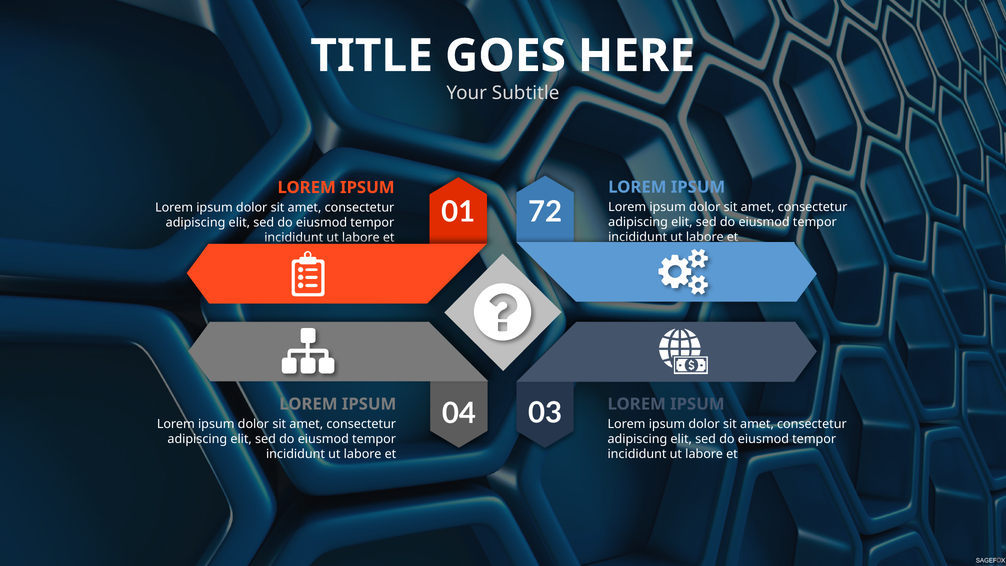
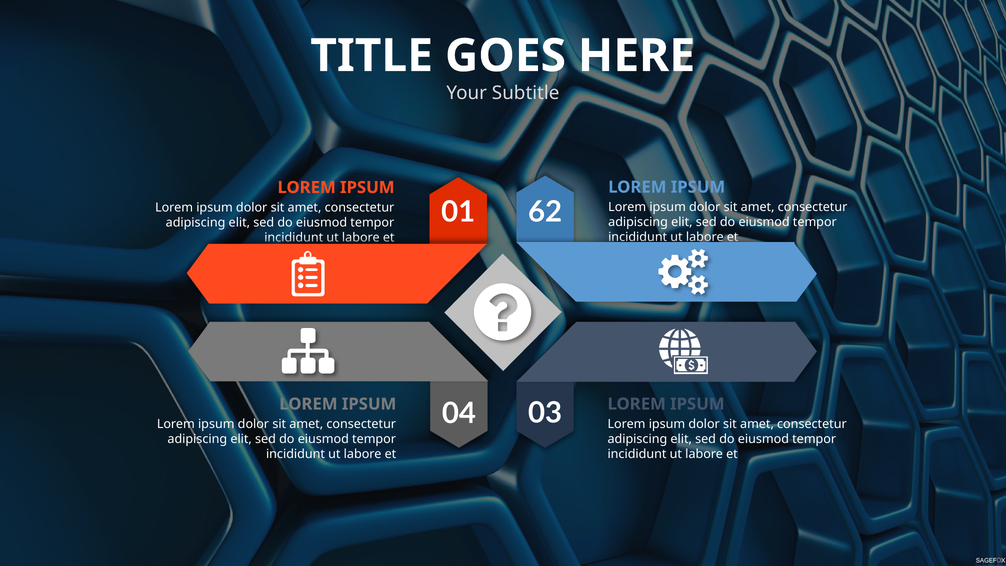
72: 72 -> 62
